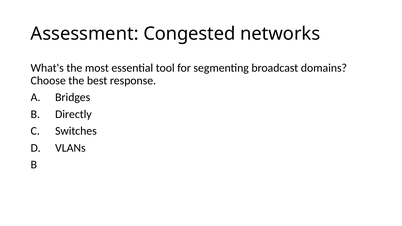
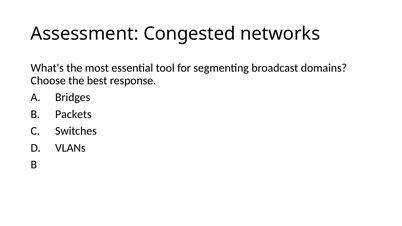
Directly: Directly -> Packets
